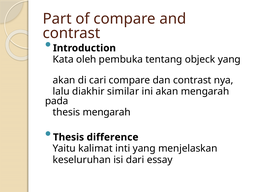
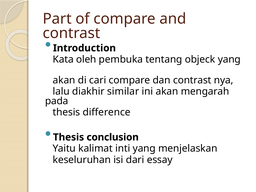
thesis mengarah: mengarah -> difference
difference: difference -> conclusion
